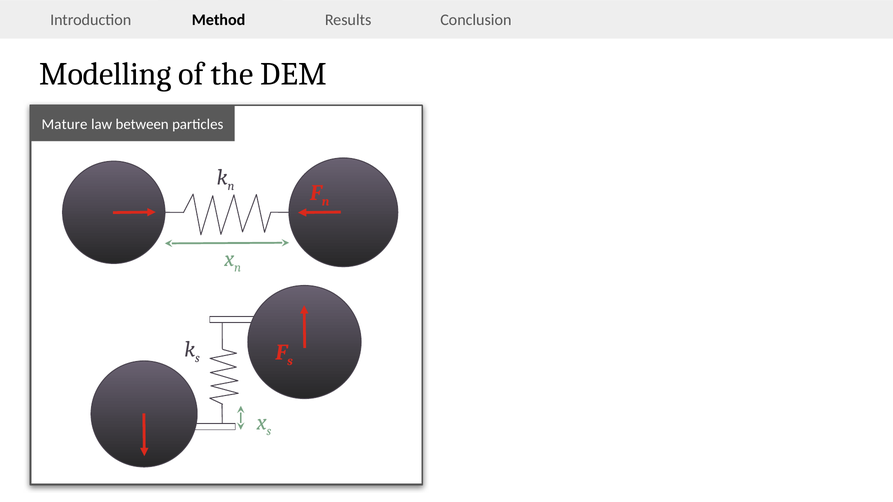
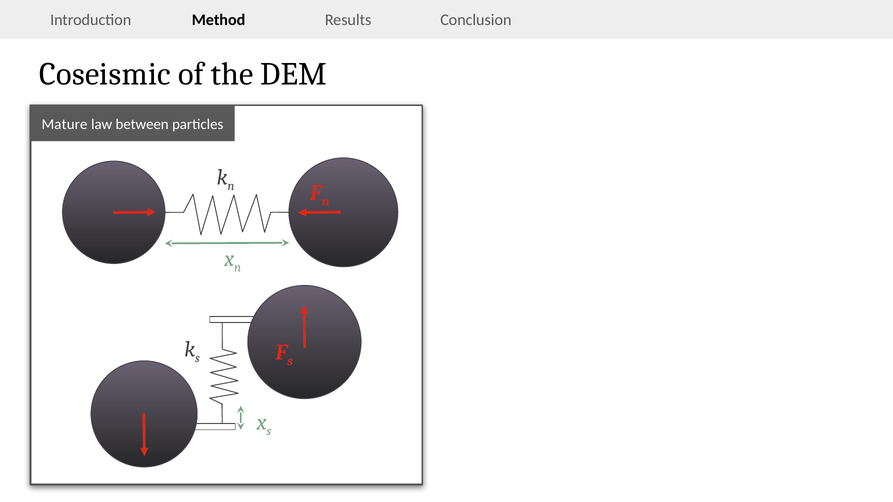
Modelling: Modelling -> Coseismic
